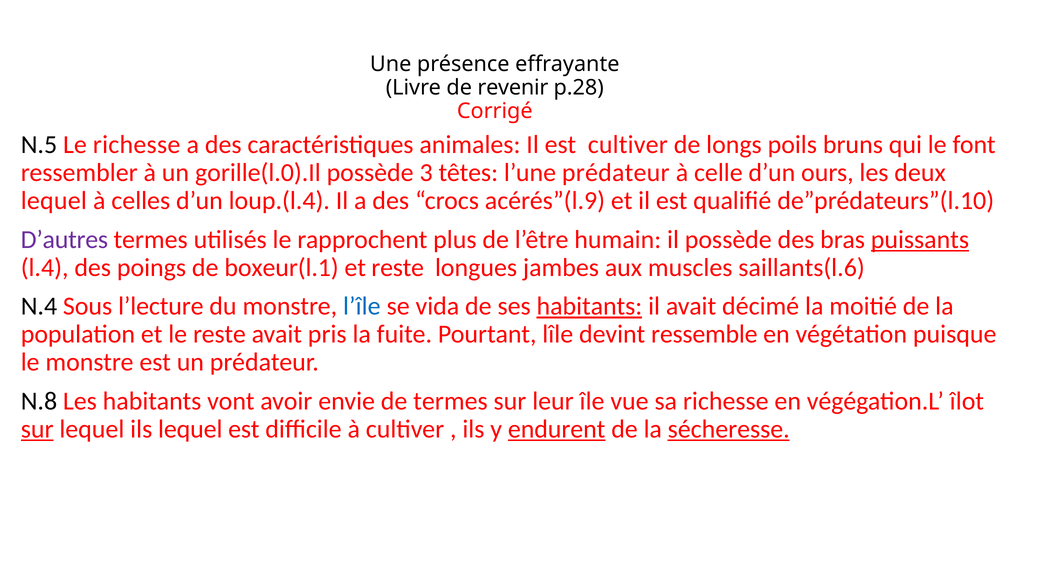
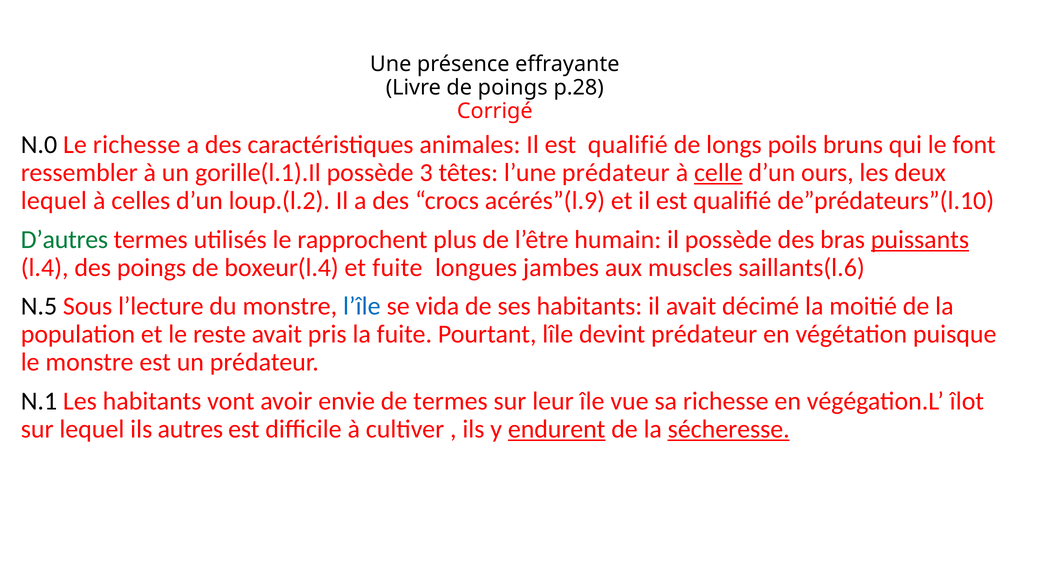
de revenir: revenir -> poings
N.5: N.5 -> N.0
animales Il est cultiver: cultiver -> qualifié
gorille(l.0).Il: gorille(l.0).Il -> gorille(l.1).Il
celle underline: none -> present
loup.(l.4: loup.(l.4 -> loup.(l.2
D’autres colour: purple -> green
boxeur(l.1: boxeur(l.1 -> boxeur(l.4
et reste: reste -> fuite
N.4: N.4 -> N.5
habitants at (589, 306) underline: present -> none
devint ressemble: ressemble -> prédateur
N.8: N.8 -> N.1
sur at (37, 429) underline: present -> none
ils lequel: lequel -> autres
